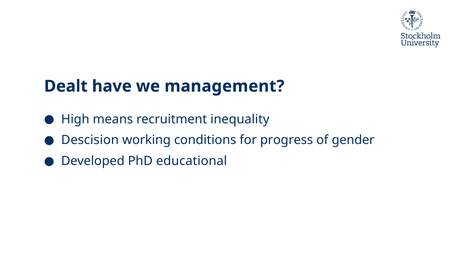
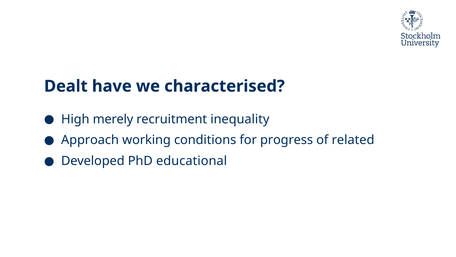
management: management -> characterised
means: means -> merely
Descision: Descision -> Approach
gender: gender -> related
